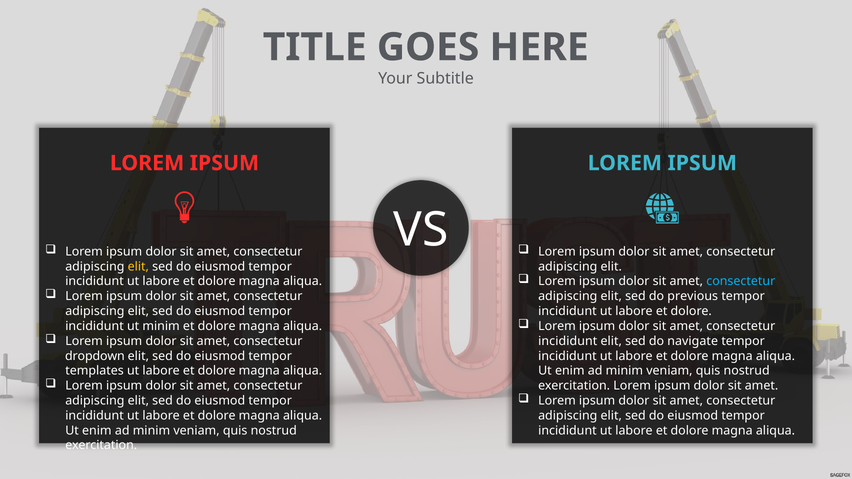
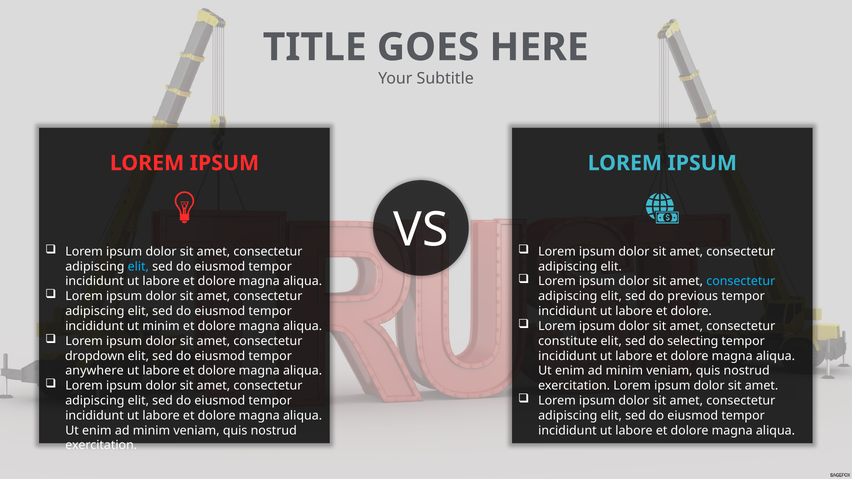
elit at (138, 267) colour: yellow -> light blue
incididunt at (568, 341): incididunt -> constitute
navigate: navigate -> selecting
templates: templates -> anywhere
